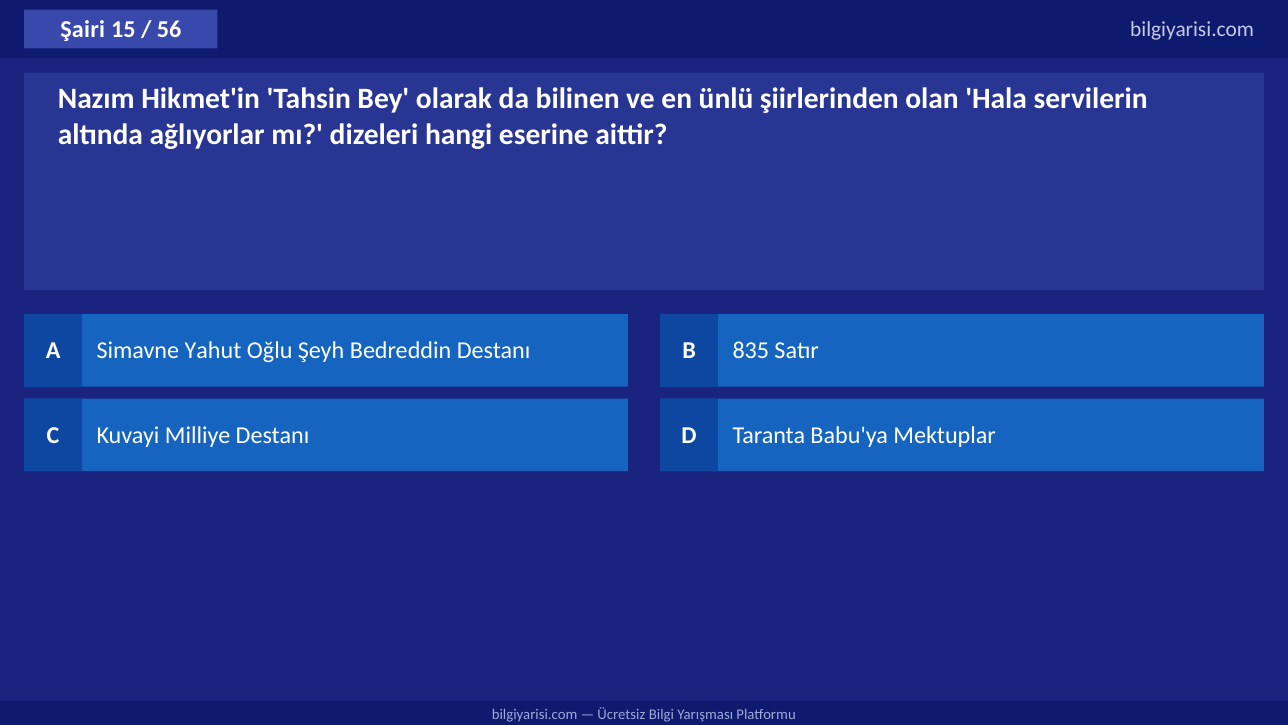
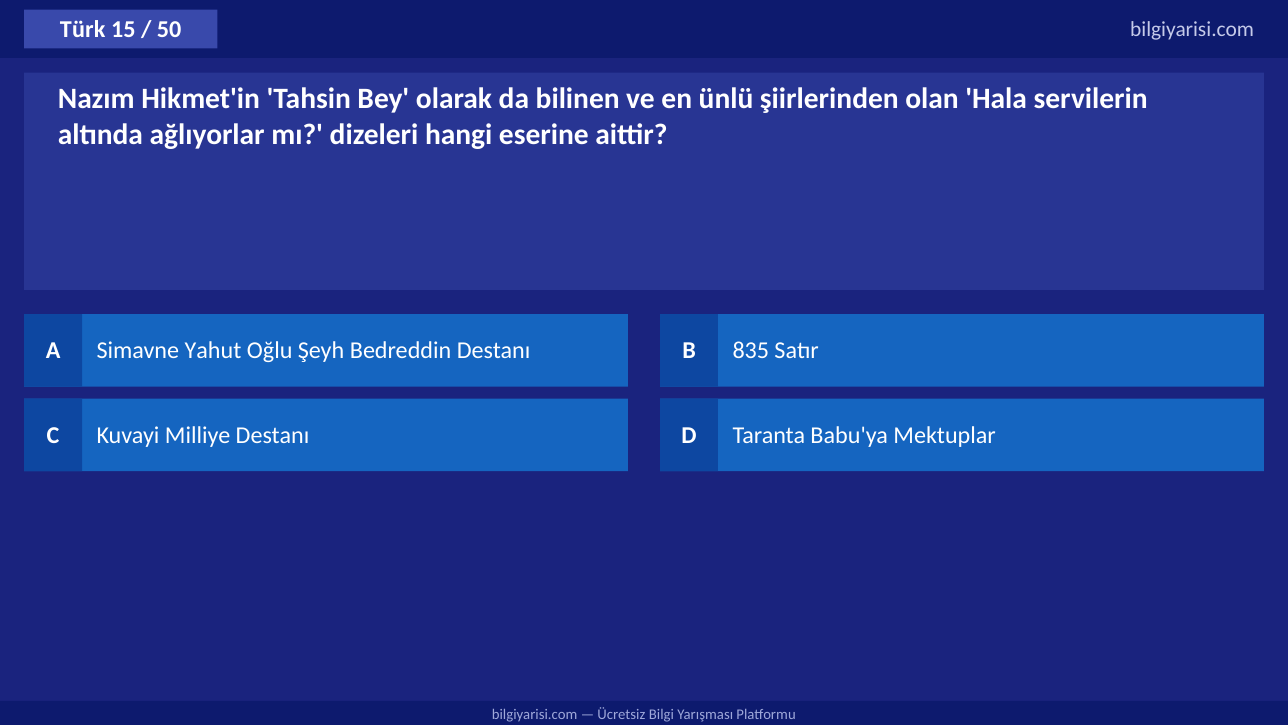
Şairi: Şairi -> Türk
56: 56 -> 50
